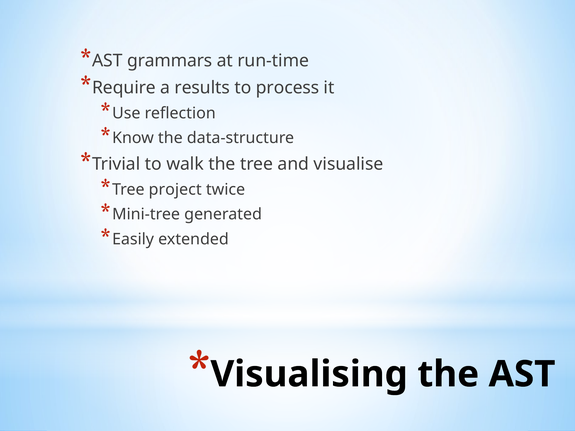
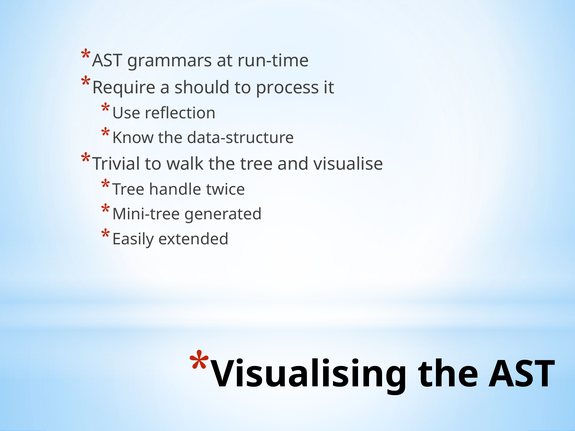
results: results -> should
project: project -> handle
